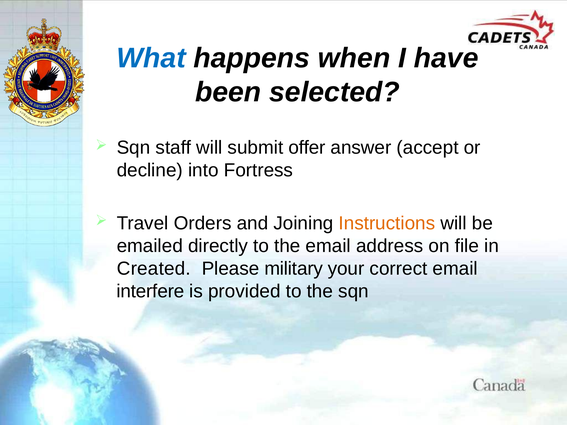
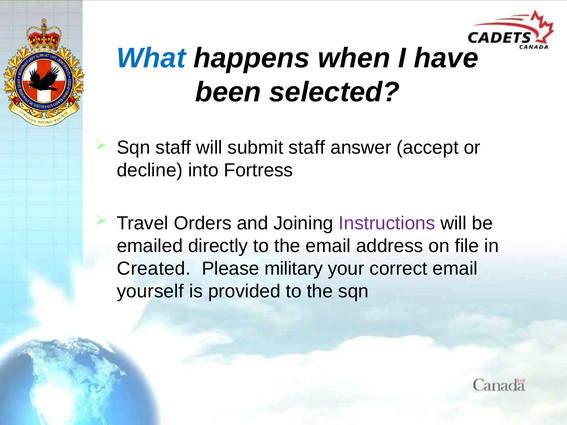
submit offer: offer -> staff
Instructions colour: orange -> purple
interfere: interfere -> yourself
